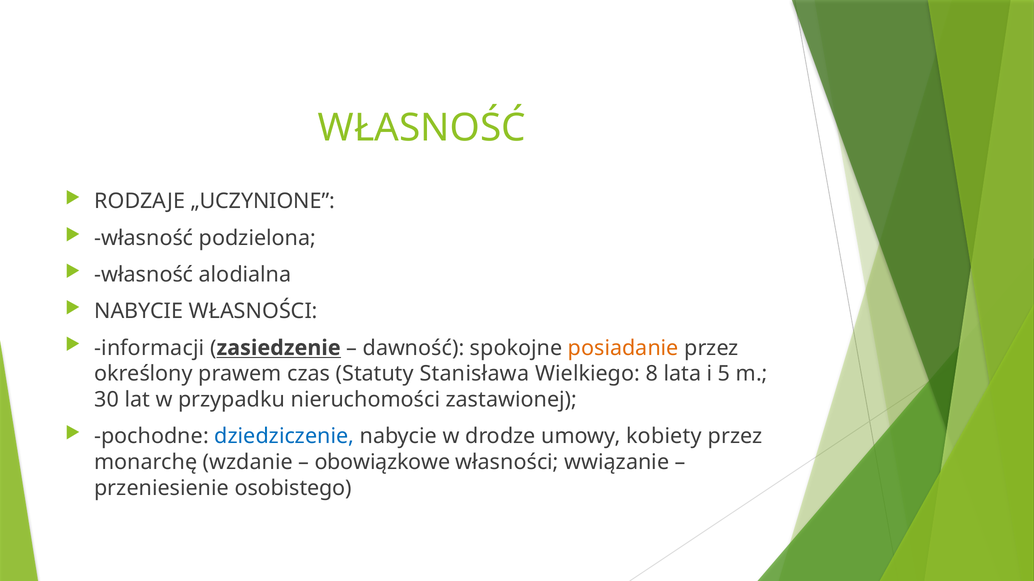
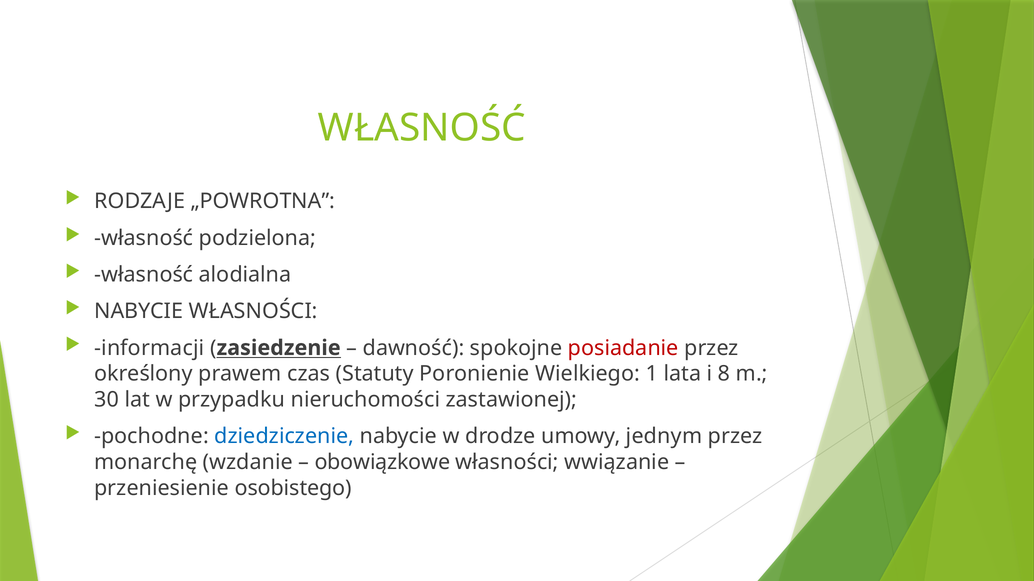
„UCZYNIONE: „UCZYNIONE -> „POWROTNA
posiadanie colour: orange -> red
Stanisława: Stanisława -> Poronienie
8: 8 -> 1
5: 5 -> 8
kobiety: kobiety -> jednym
